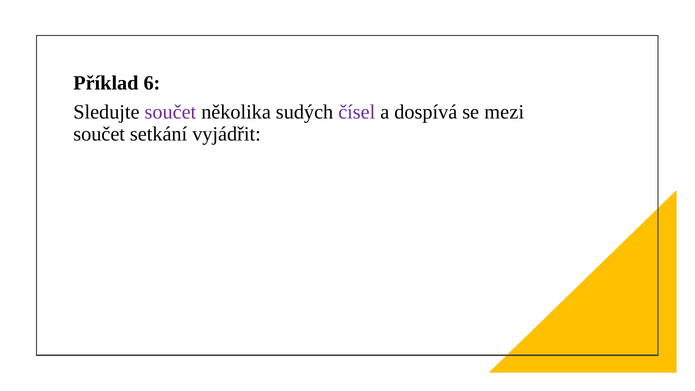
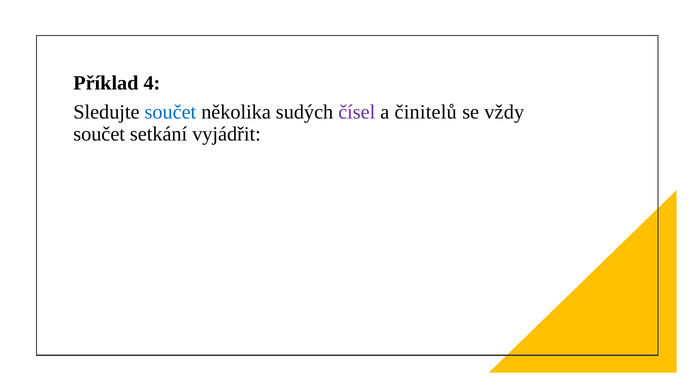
6: 6 -> 4
součet at (170, 112) colour: purple -> blue
dospívá: dospívá -> činitelů
mezi: mezi -> vždy
